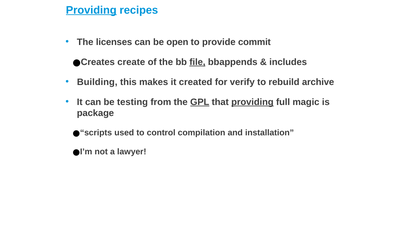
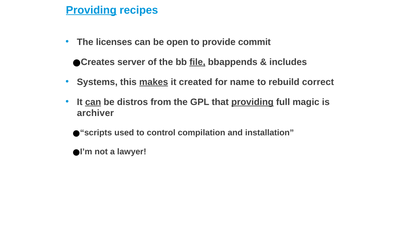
create: create -> server
Building: Building -> Systems
makes underline: none -> present
verify: verify -> name
archive: archive -> correct
can at (93, 102) underline: none -> present
testing: testing -> distros
GPL underline: present -> none
package: package -> archiver
